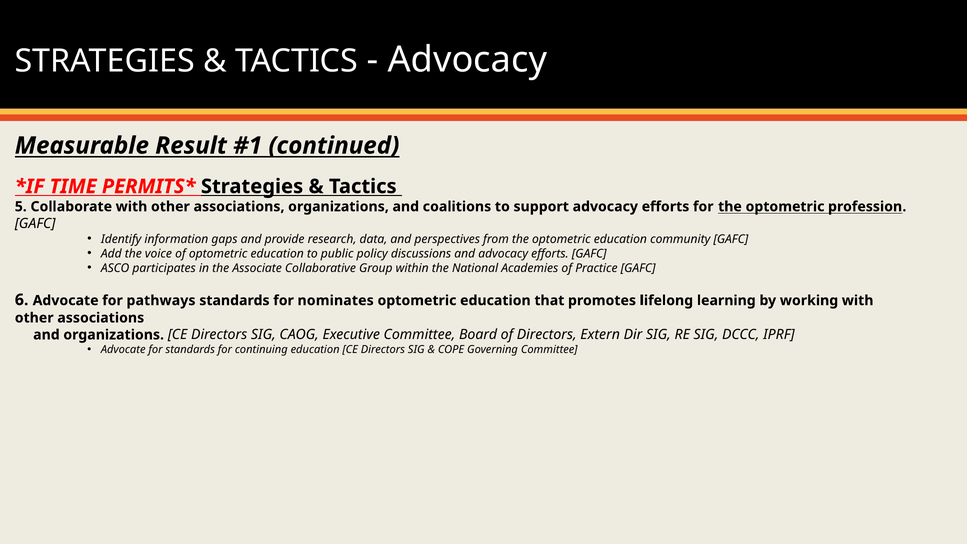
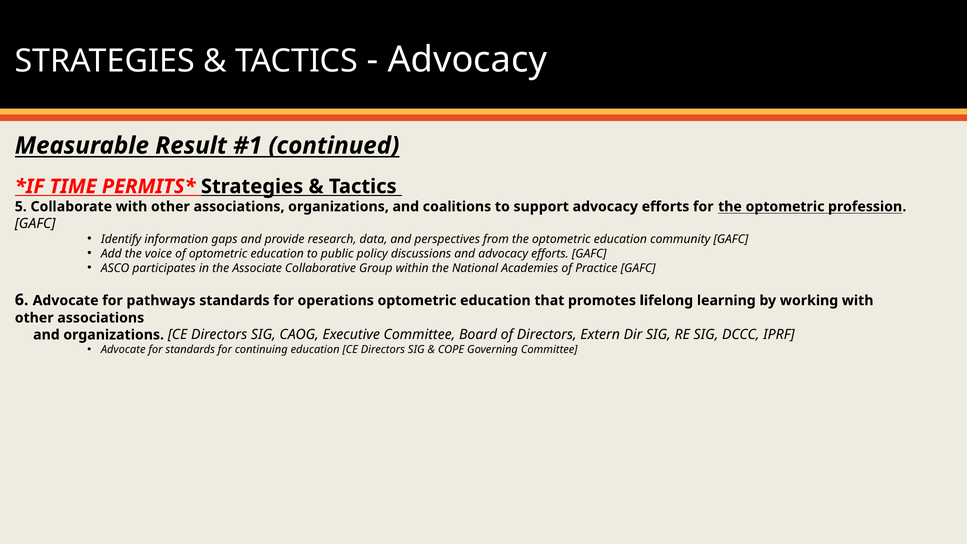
nominates: nominates -> operations
